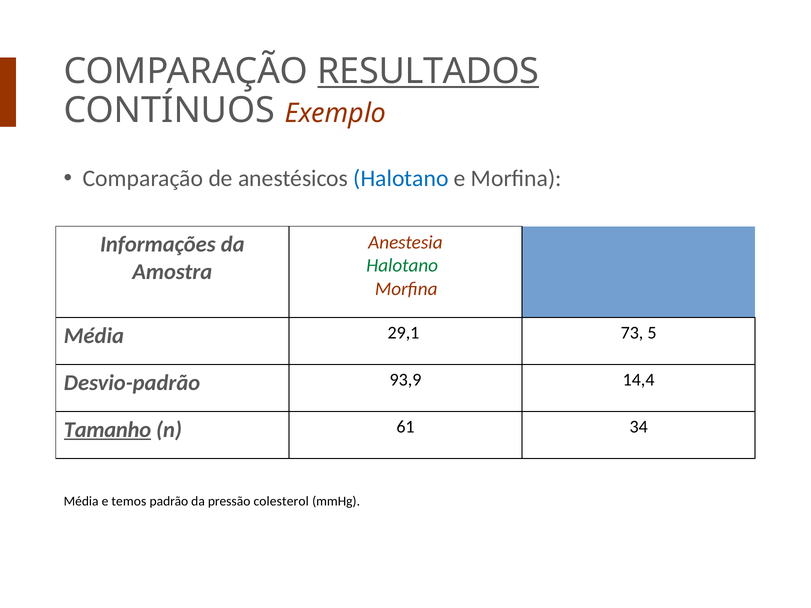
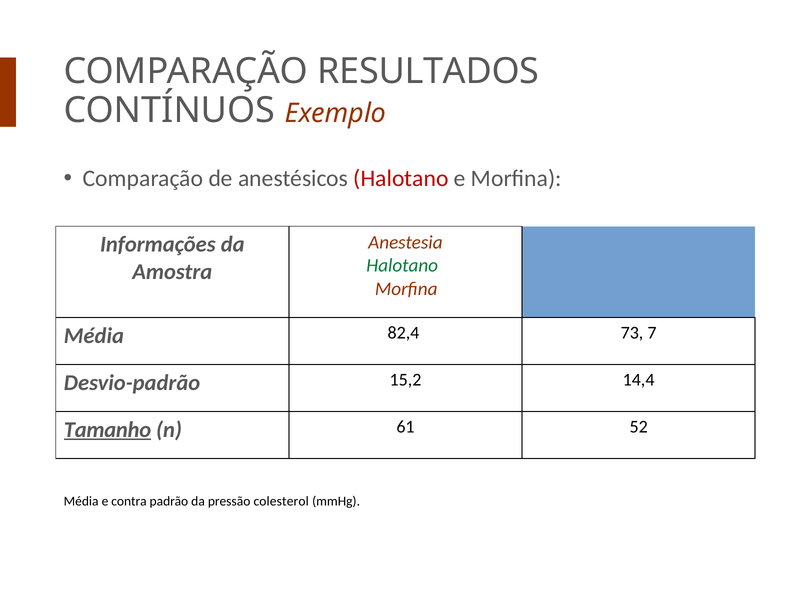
RESULTADOS underline: present -> none
Halotano at (401, 178) colour: blue -> red
29,1: 29,1 -> 82,4
5: 5 -> 7
93,9: 93,9 -> 15,2
34: 34 -> 52
temos: temos -> contra
